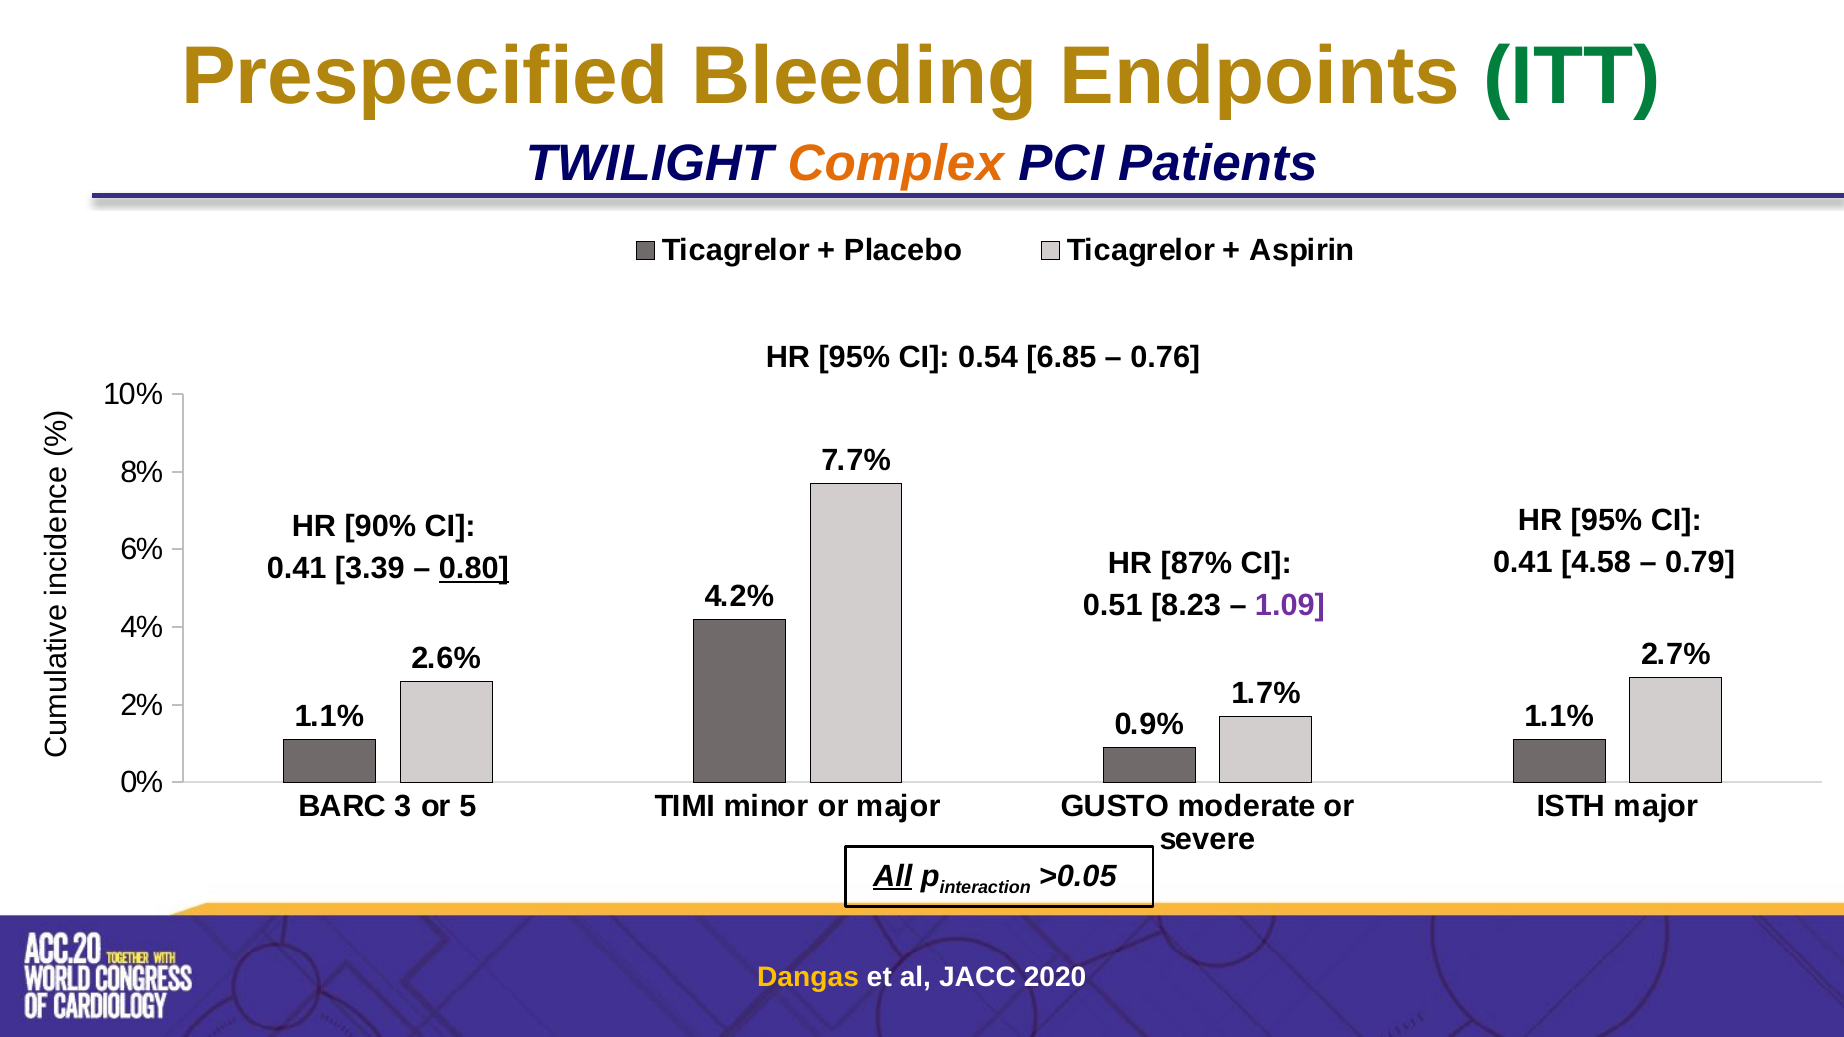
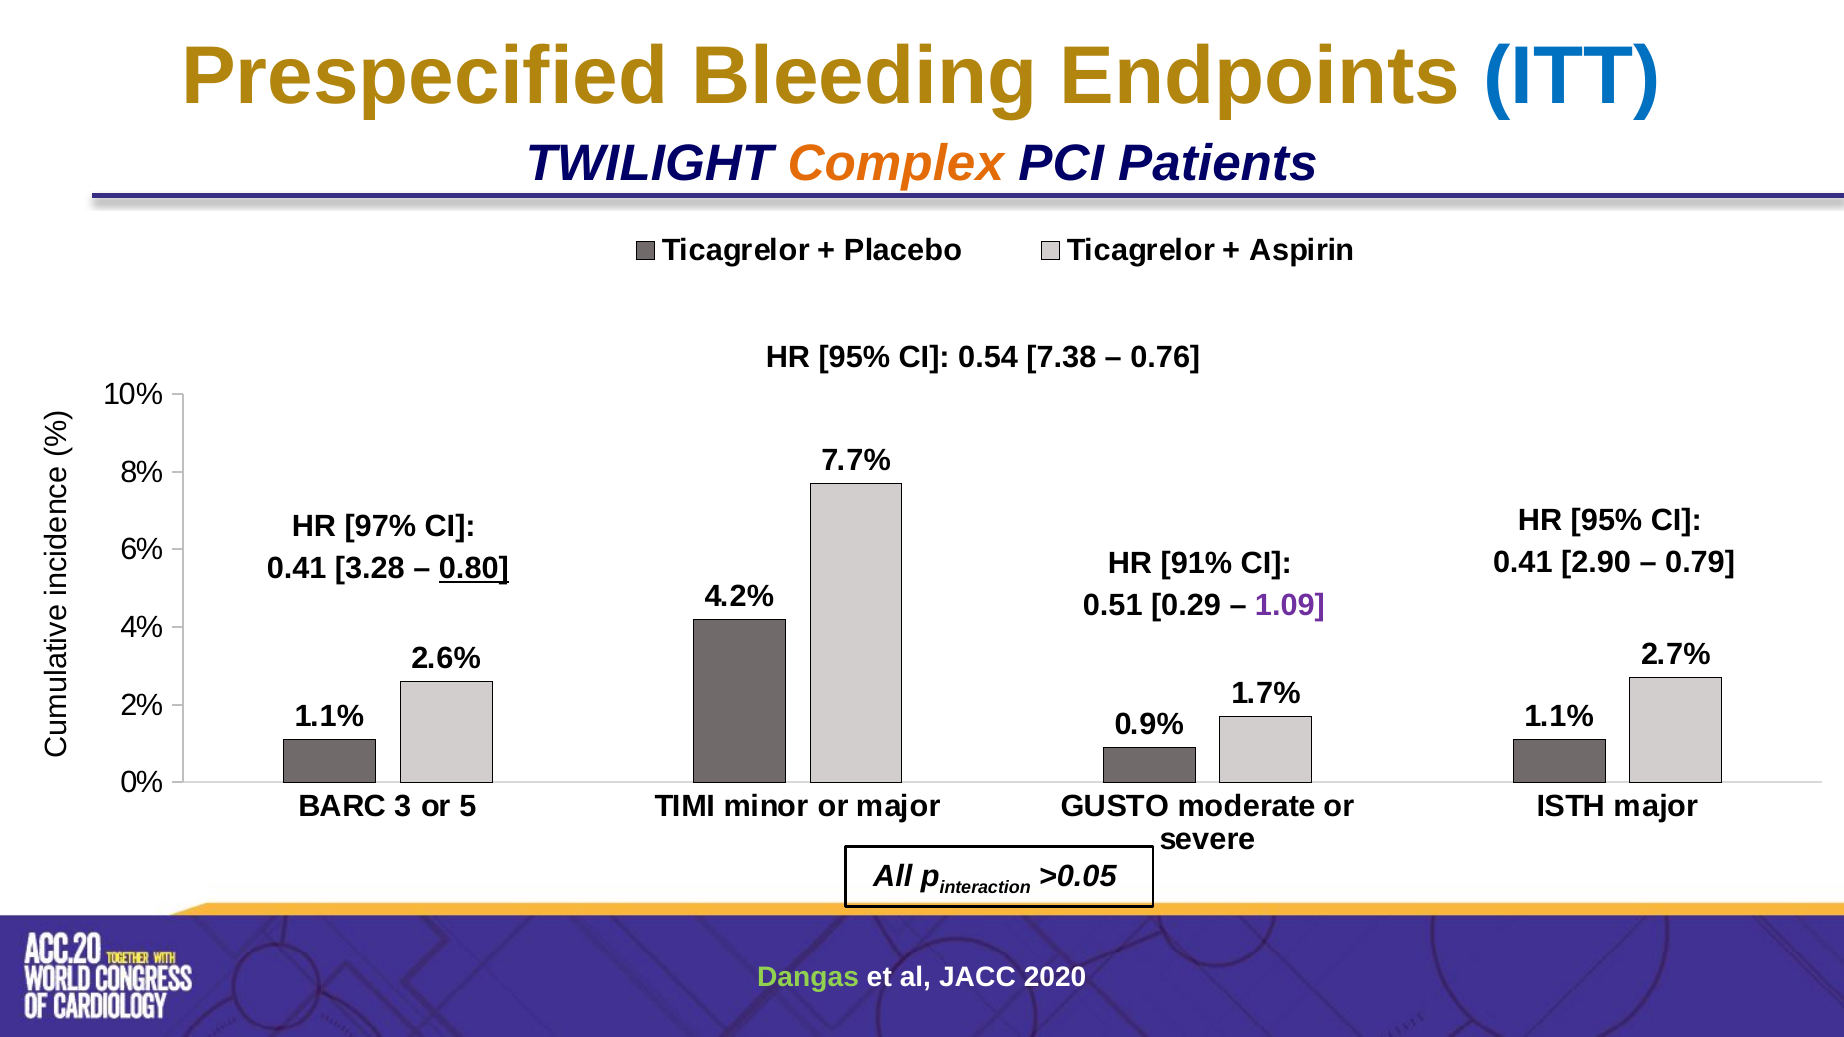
ITT colour: green -> blue
6.85: 6.85 -> 7.38
90%: 90% -> 97%
4.58: 4.58 -> 2.90
87%: 87% -> 91%
3.39: 3.39 -> 3.28
8.23: 8.23 -> 0.29
All underline: present -> none
Dangas colour: yellow -> light green
